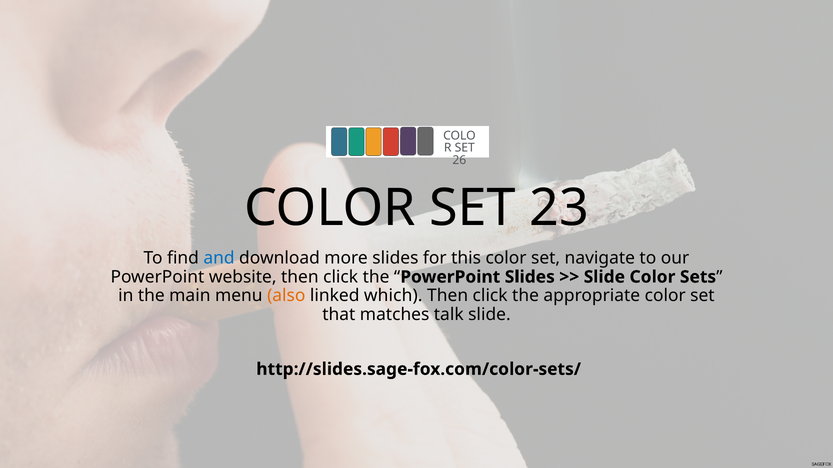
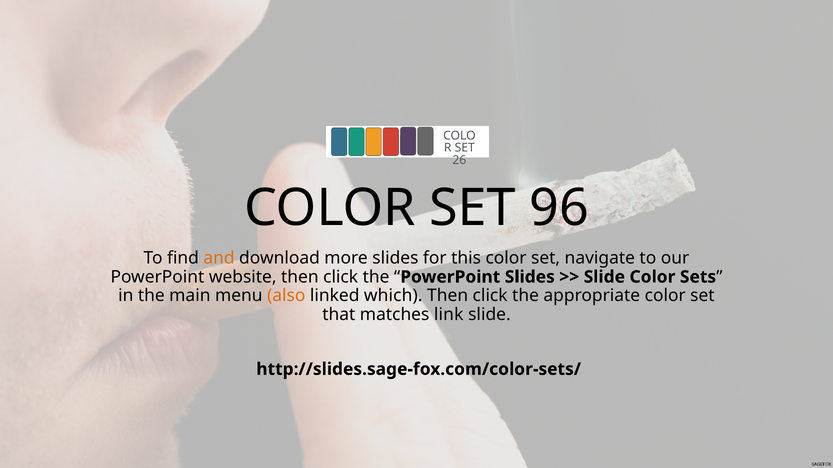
23: 23 -> 96
and colour: blue -> orange
talk: talk -> link
